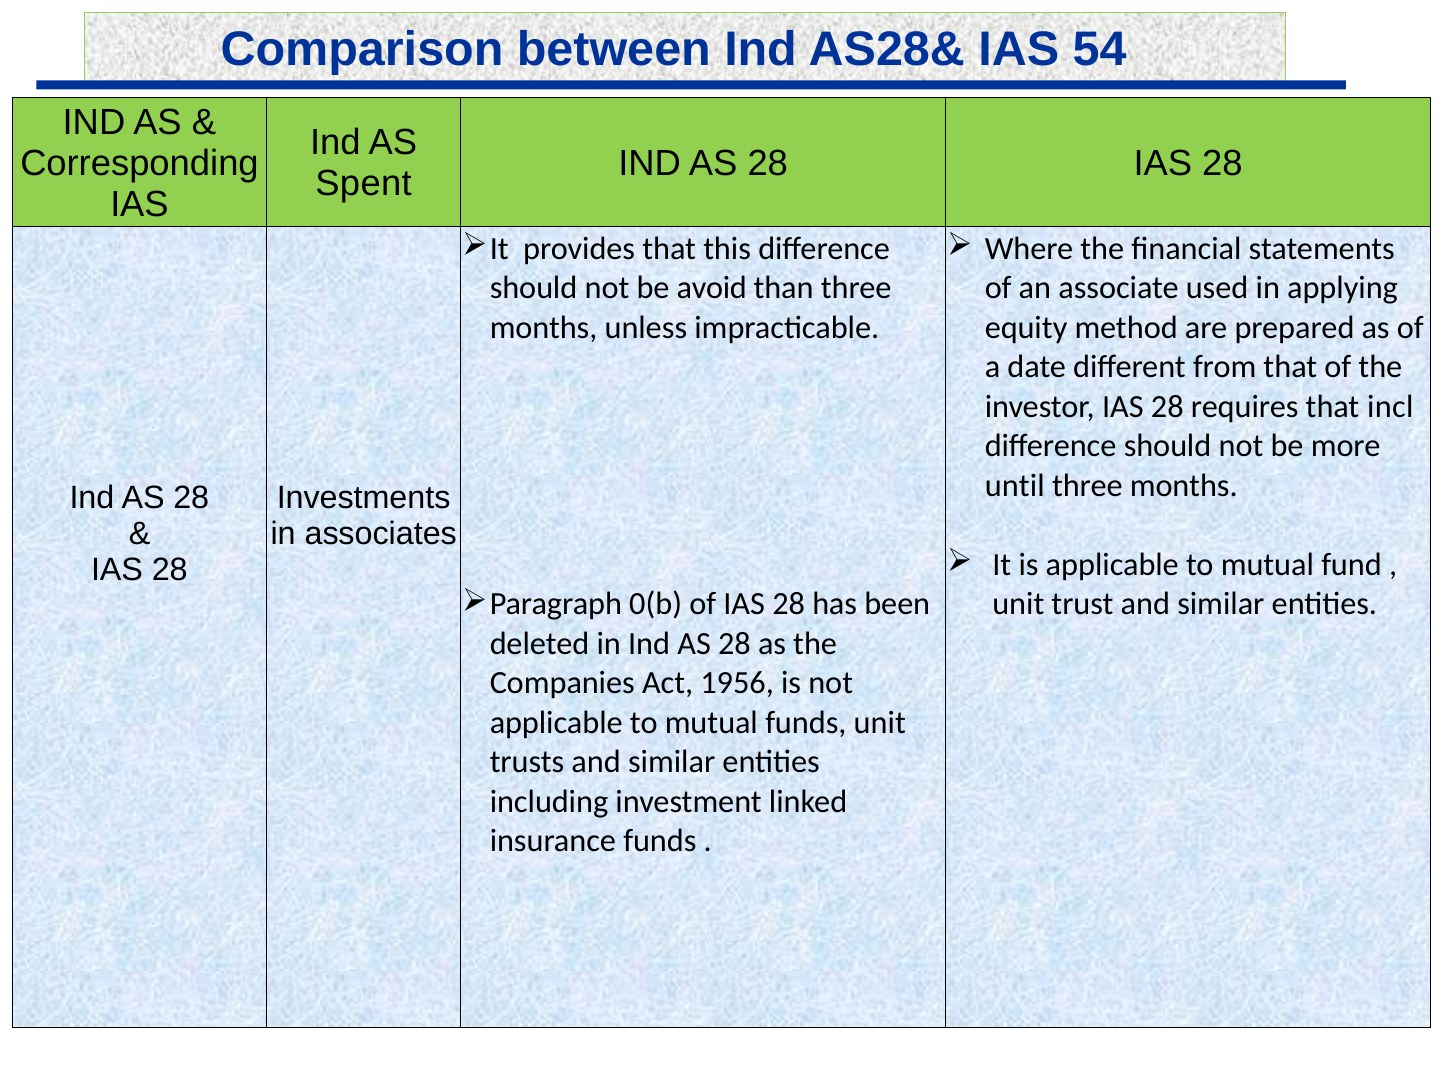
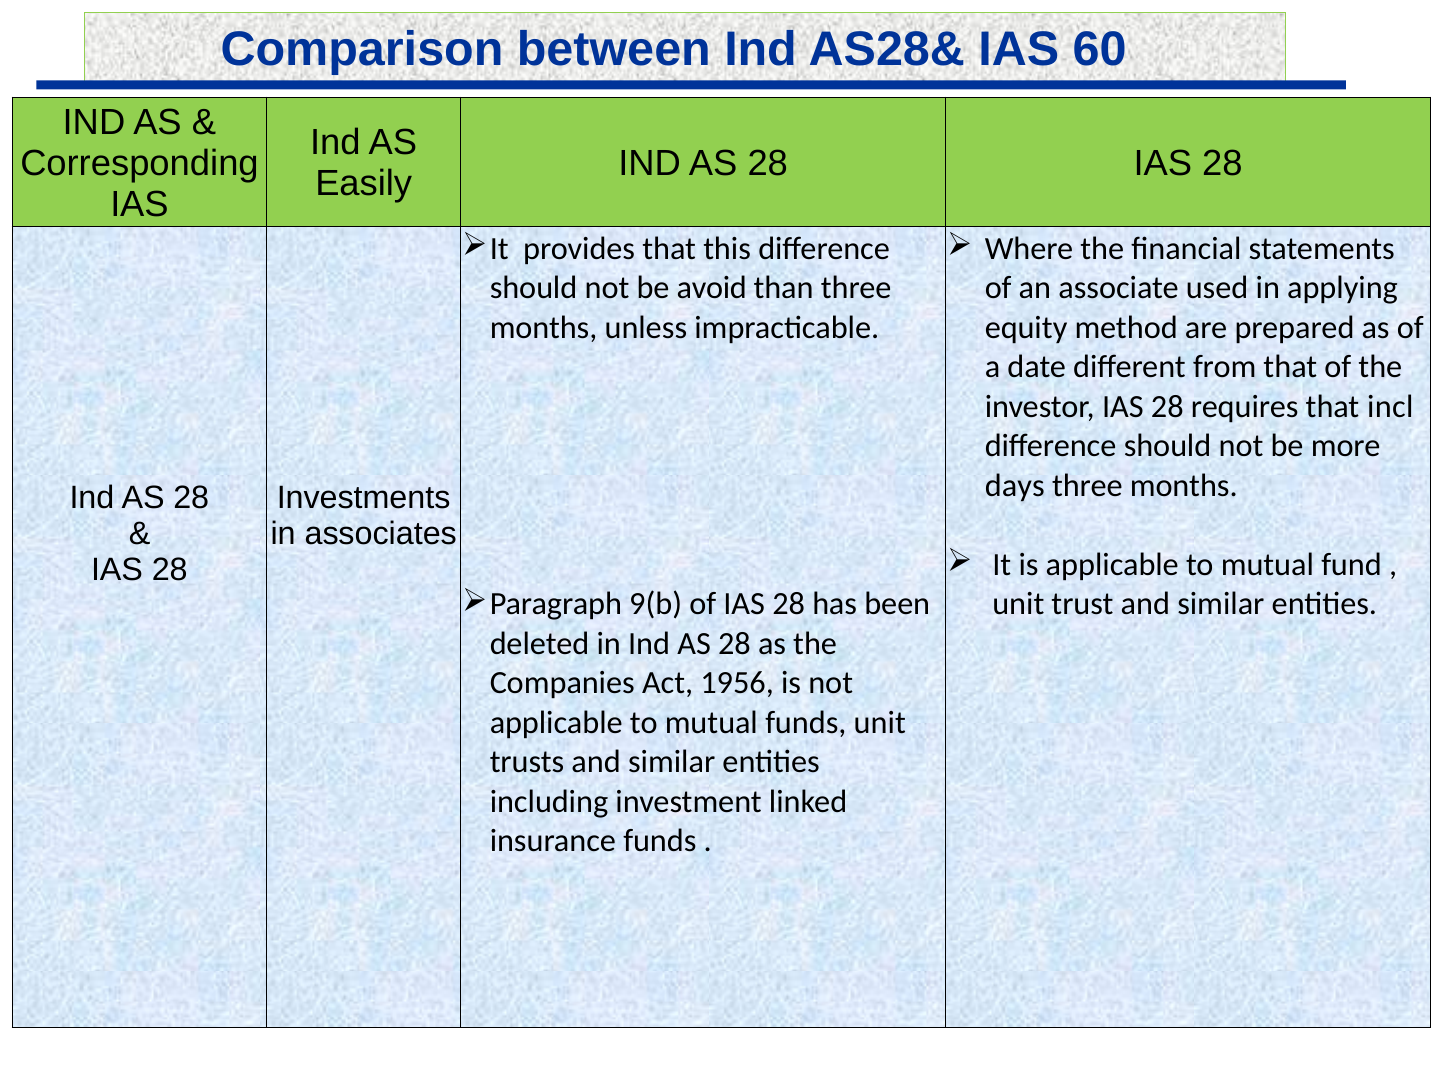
54: 54 -> 60
Spent: Spent -> Easily
until: until -> days
0(b: 0(b -> 9(b
